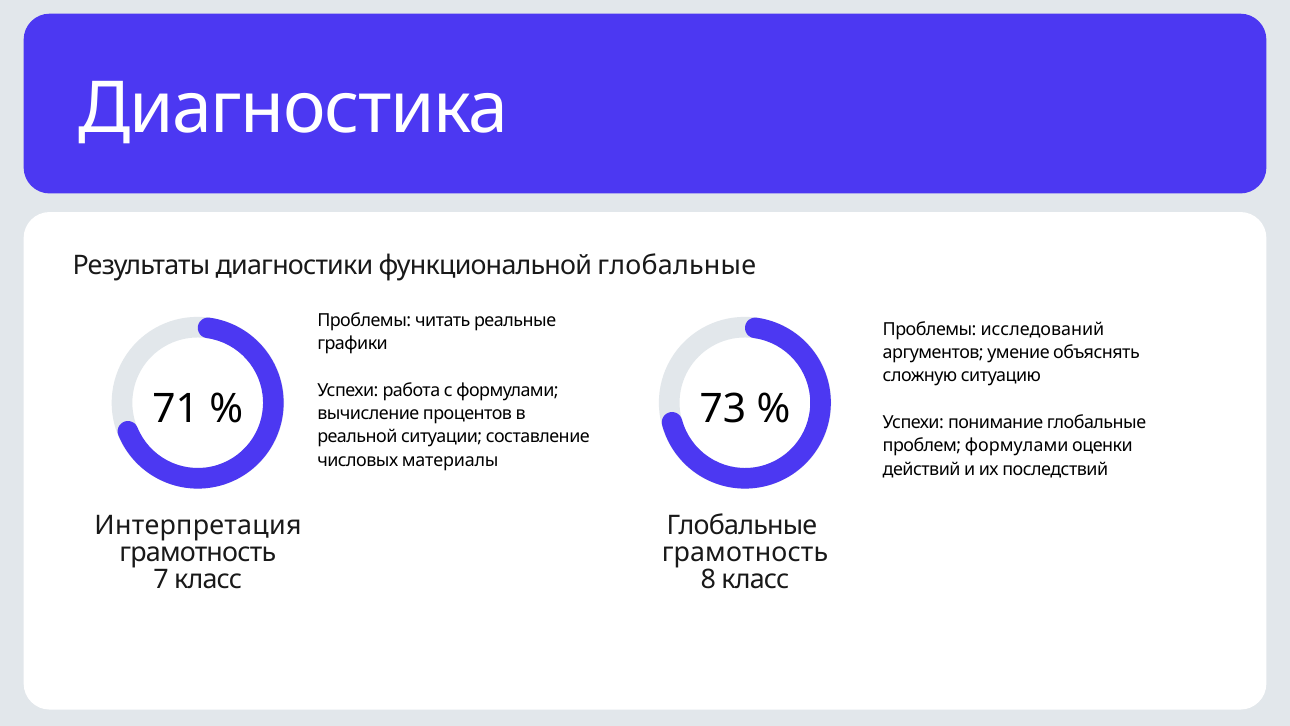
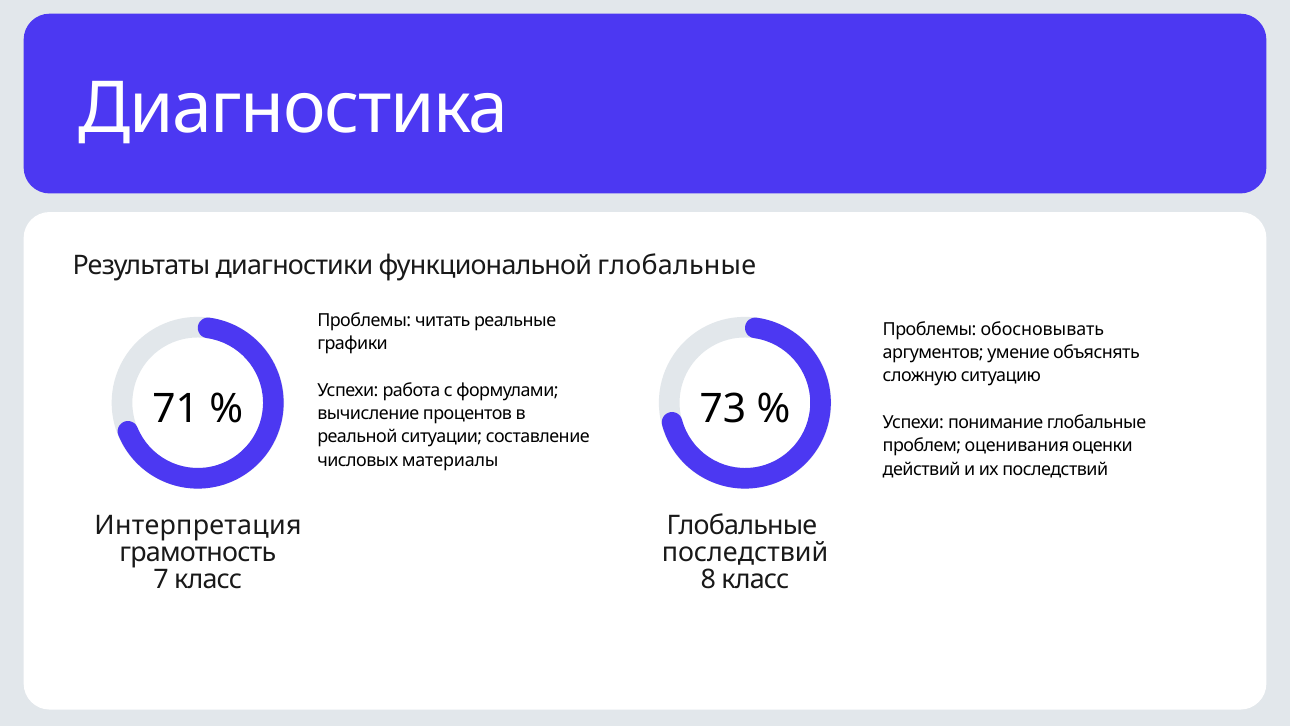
исследований: исследований -> обосновывать
проблем формулами: формулами -> оценивания
грамотность at (745, 553): грамотность -> последствий
